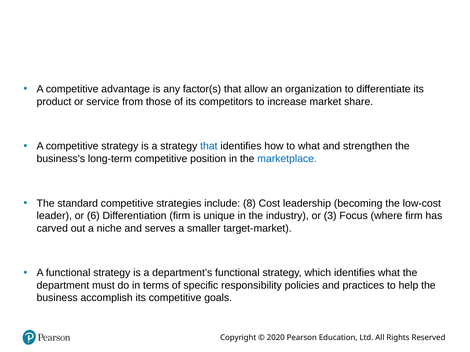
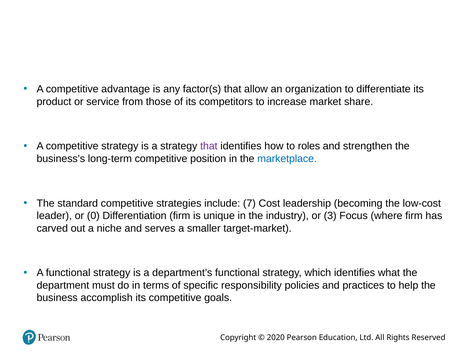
that at (209, 146) colour: blue -> purple
to what: what -> roles
8: 8 -> 7
6: 6 -> 0
